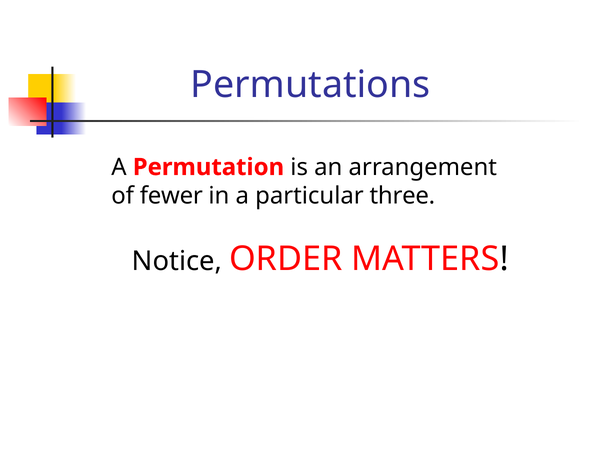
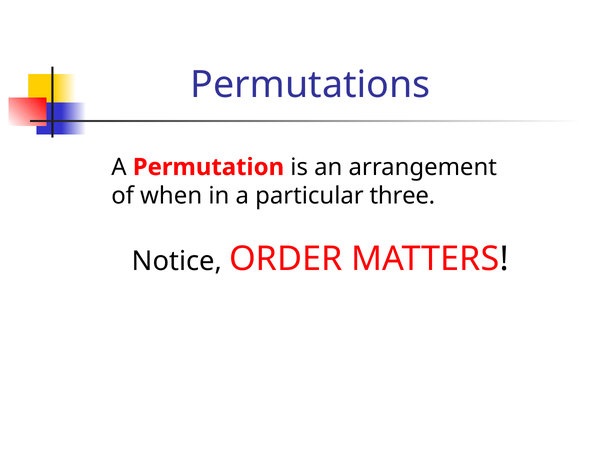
fewer: fewer -> when
